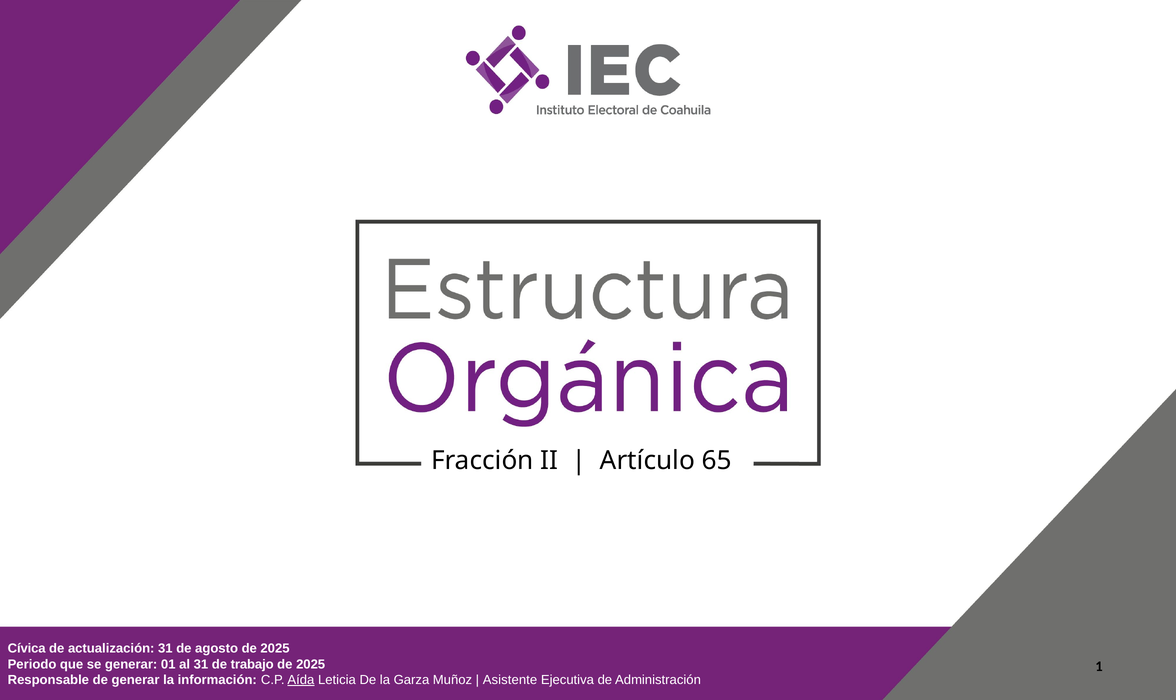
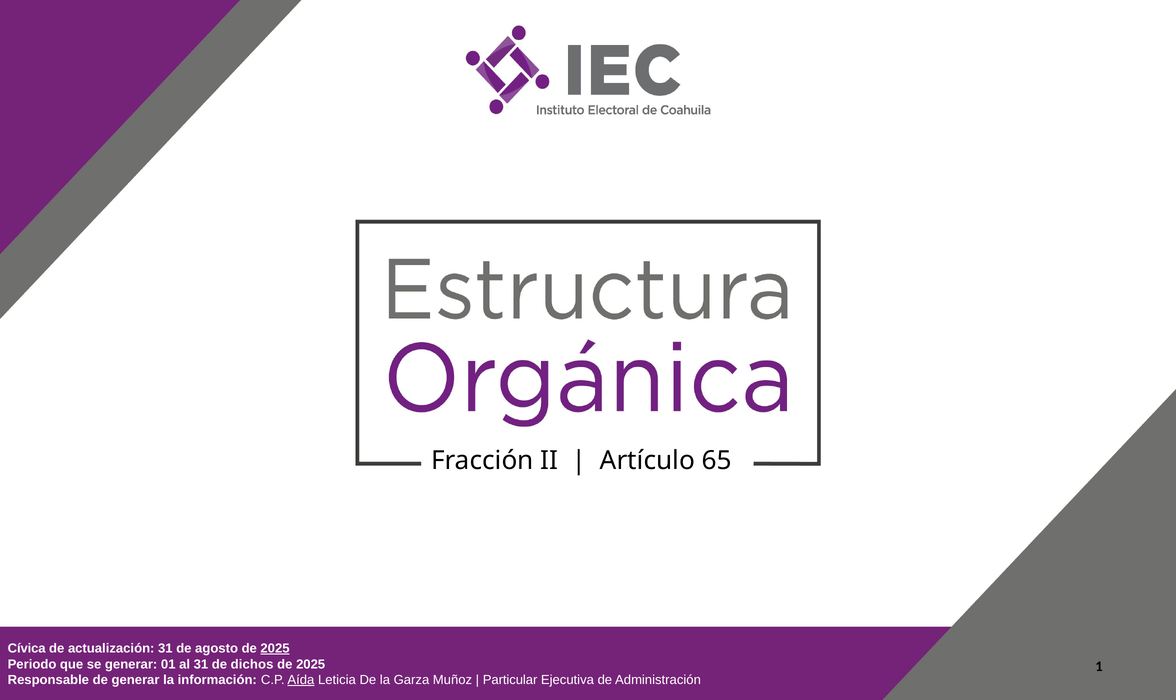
2025 at (275, 648) underline: none -> present
trabajo: trabajo -> dichos
Asistente: Asistente -> Particular
